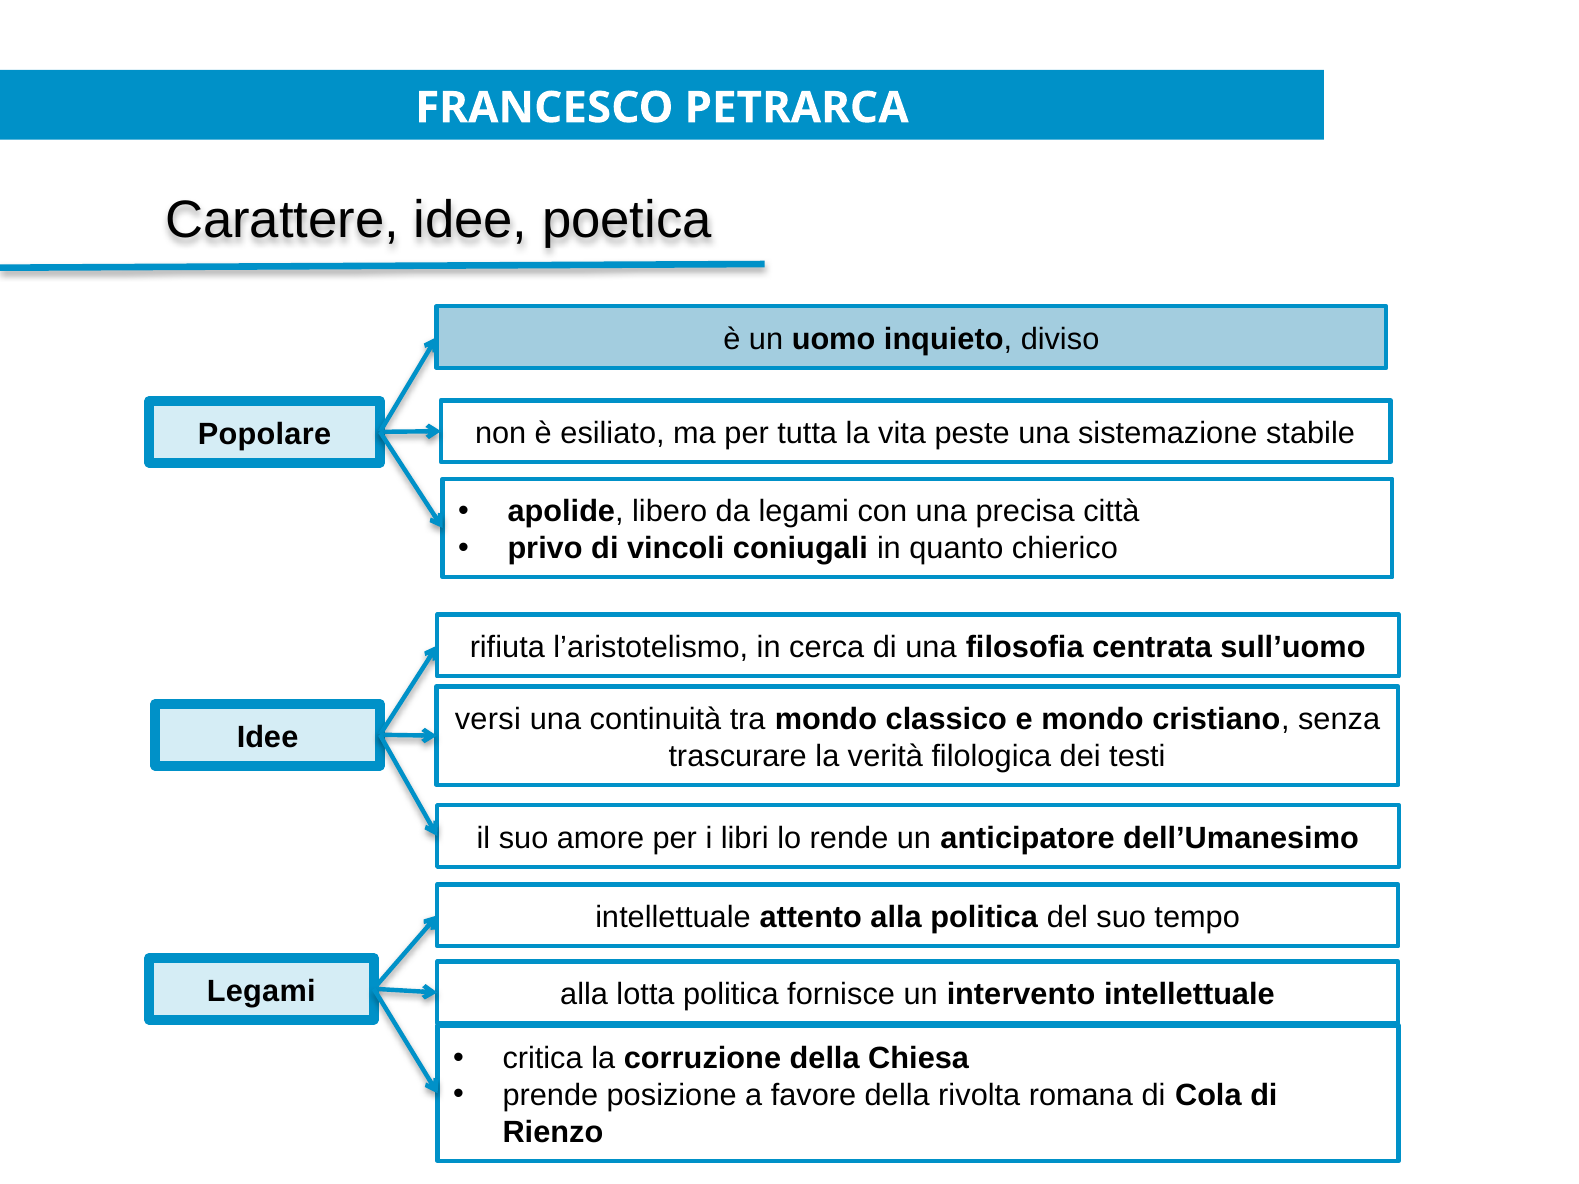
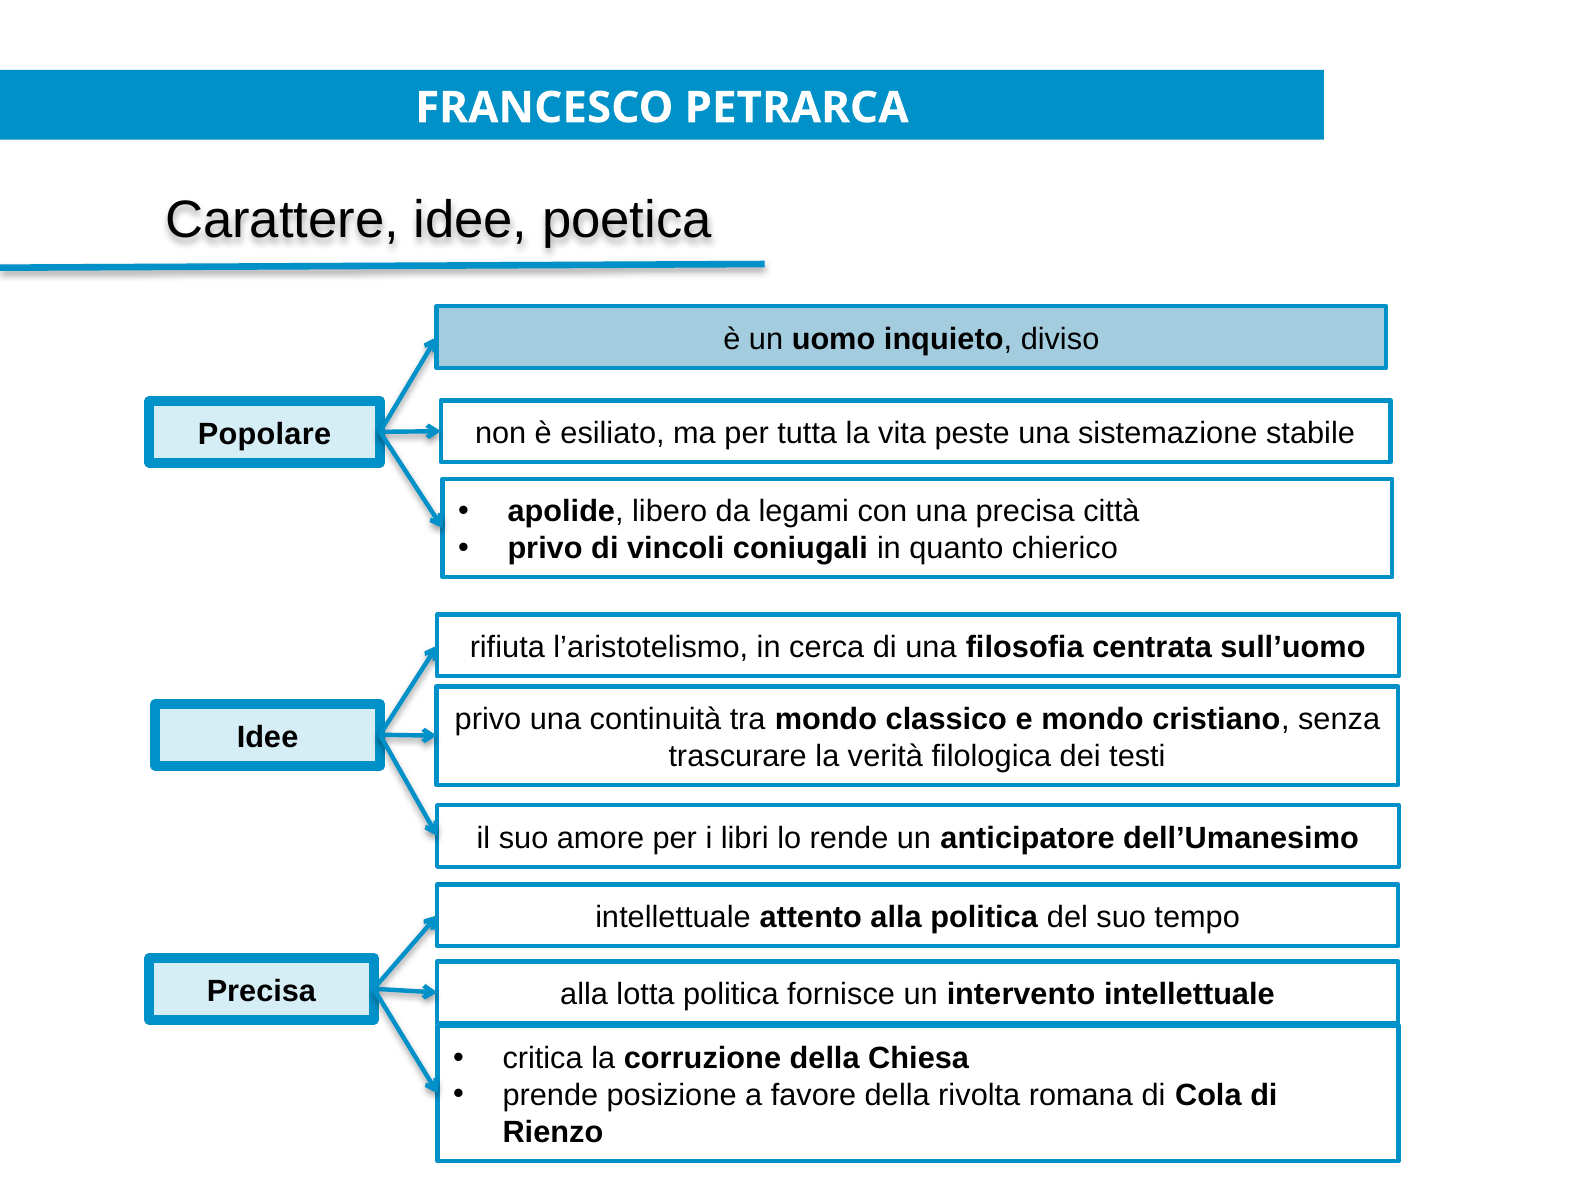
versi at (488, 720): versi -> privo
Legami at (261, 991): Legami -> Precisa
